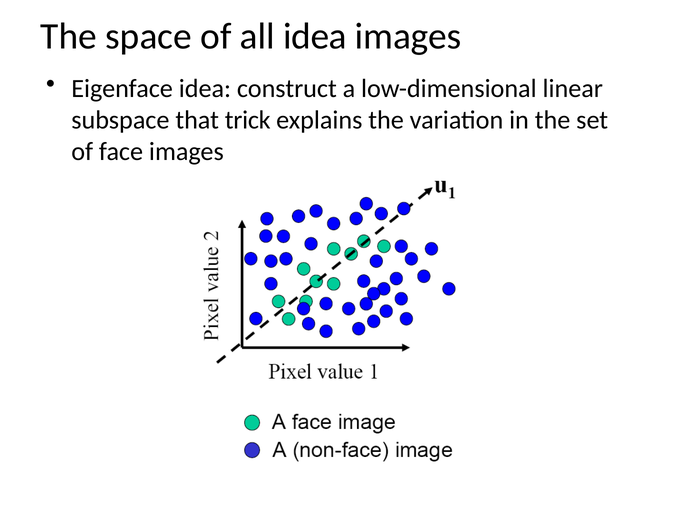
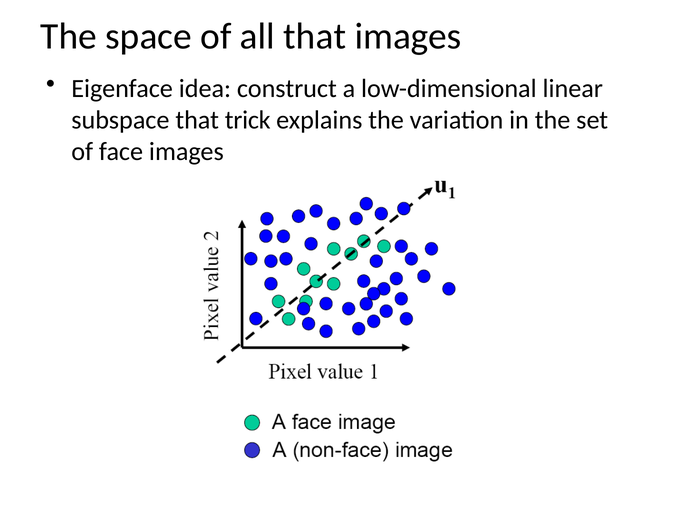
all idea: idea -> that
